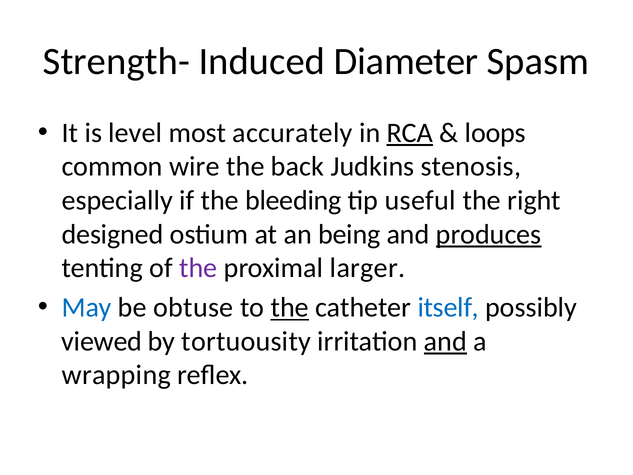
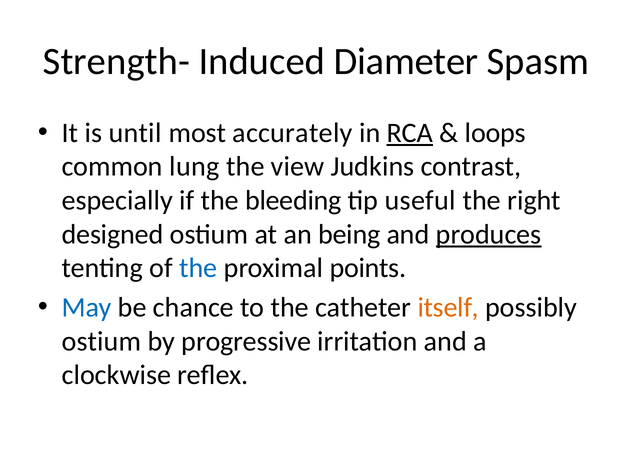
level: level -> until
wire: wire -> lung
back: back -> view
stenosis: stenosis -> contrast
the at (198, 268) colour: purple -> blue
larger: larger -> points
obtuse: obtuse -> chance
the at (290, 307) underline: present -> none
itself colour: blue -> orange
viewed at (102, 341): viewed -> ostium
tortuousity: tortuousity -> progressive
and at (445, 341) underline: present -> none
wrapping: wrapping -> clockwise
